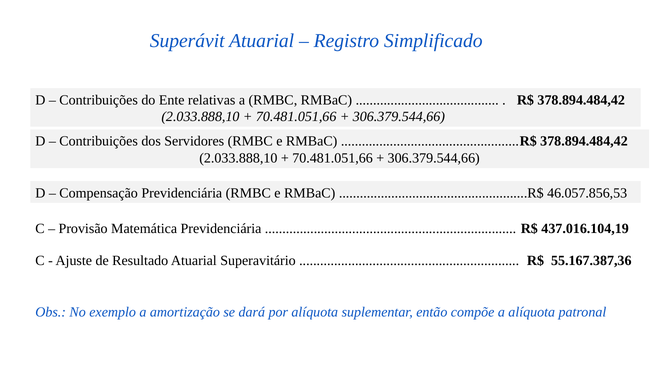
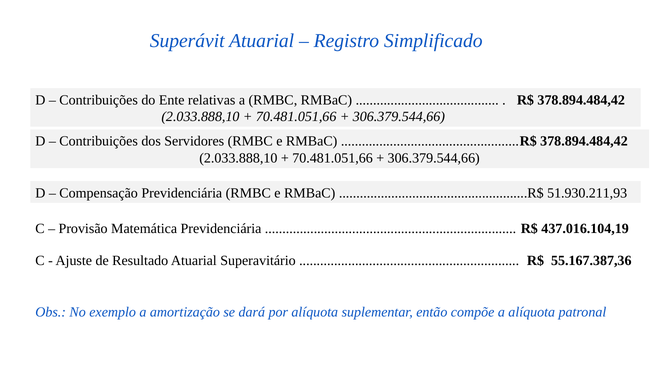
46.057.856,53: 46.057.856,53 -> 51.930.211,93
